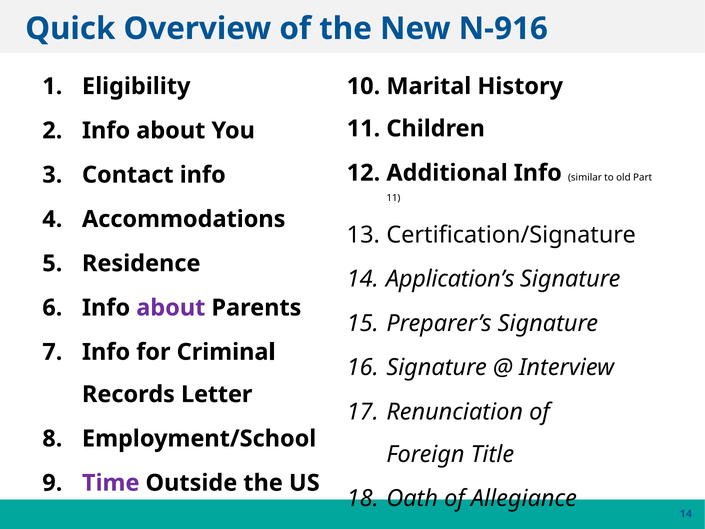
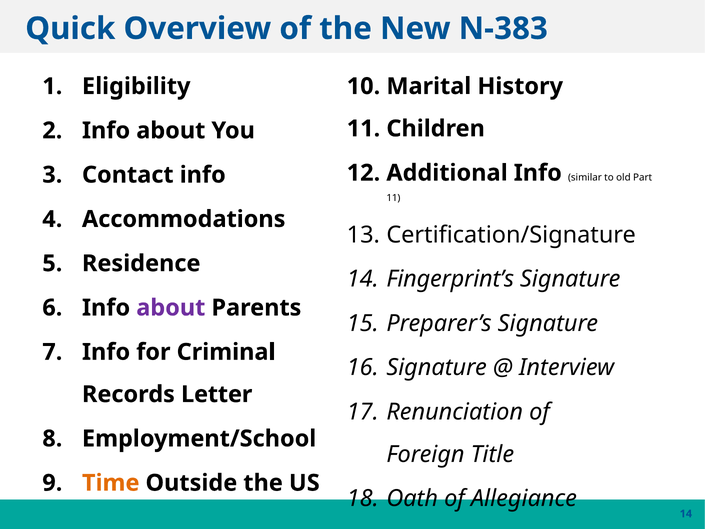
N-916: N-916 -> N-383
Application’s: Application’s -> Fingerprint’s
Time colour: purple -> orange
